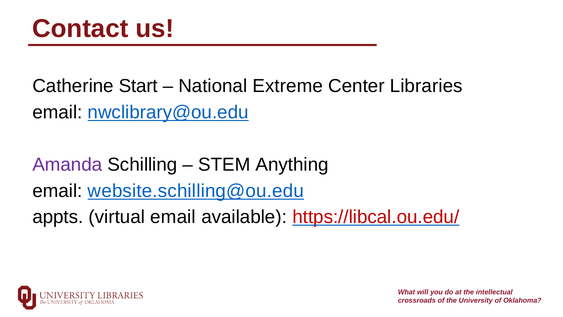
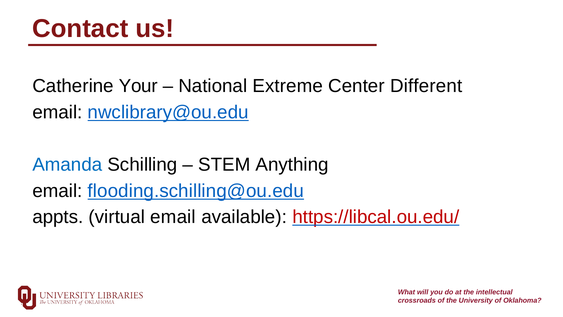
Start: Start -> Your
Libraries: Libraries -> Different
Amanda colour: purple -> blue
website.schilling@ou.edu: website.schilling@ou.edu -> flooding.schilling@ou.edu
